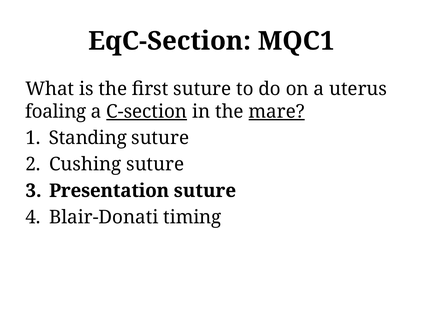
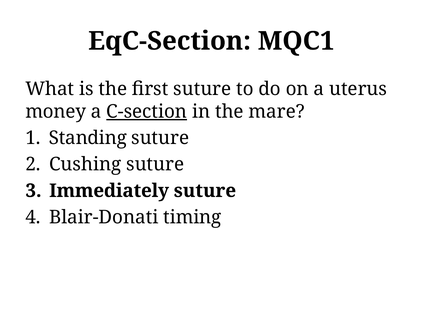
foaling: foaling -> money
mare underline: present -> none
Presentation: Presentation -> Immediately
